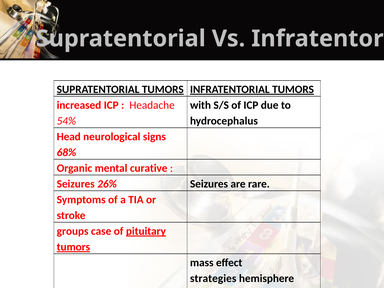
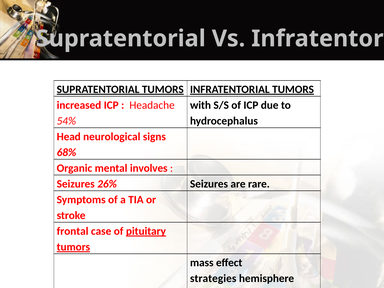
curative: curative -> involves
groups: groups -> frontal
